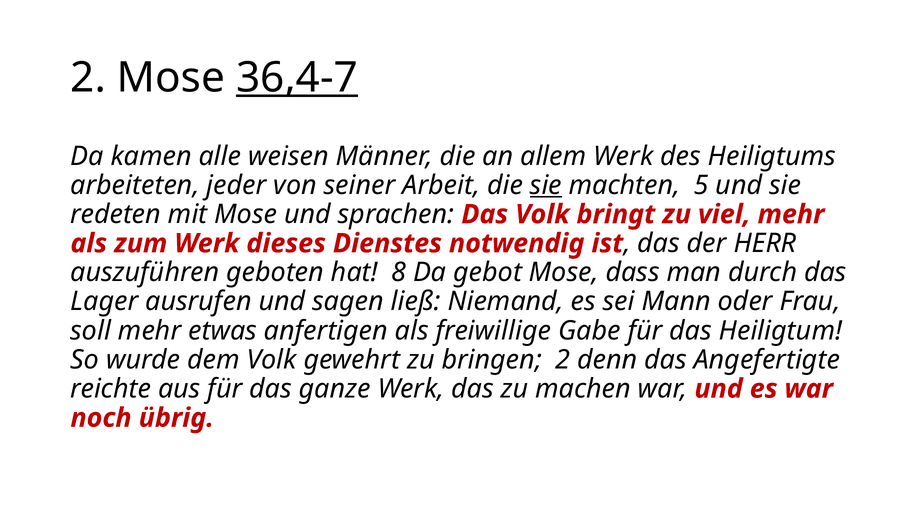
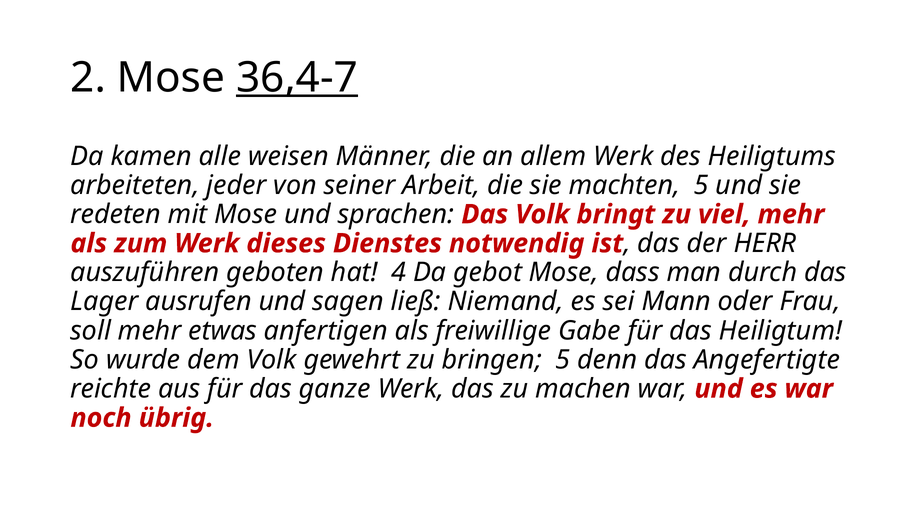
sie at (546, 185) underline: present -> none
8: 8 -> 4
bringen 2: 2 -> 5
